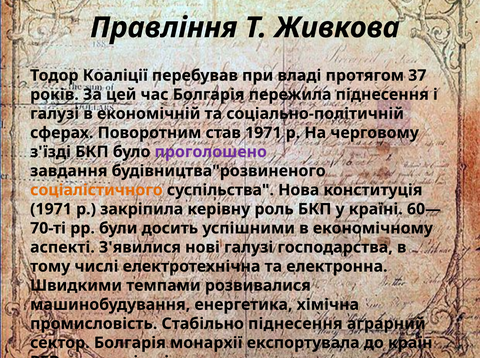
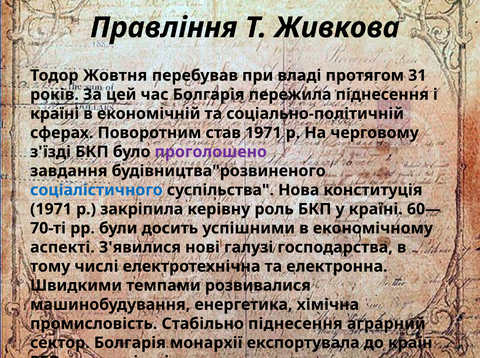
Коаліції: Коаліції -> Жовтня
37: 37 -> 31
галузі at (55, 114): галузі -> країні
соціалістичного colour: orange -> blue
